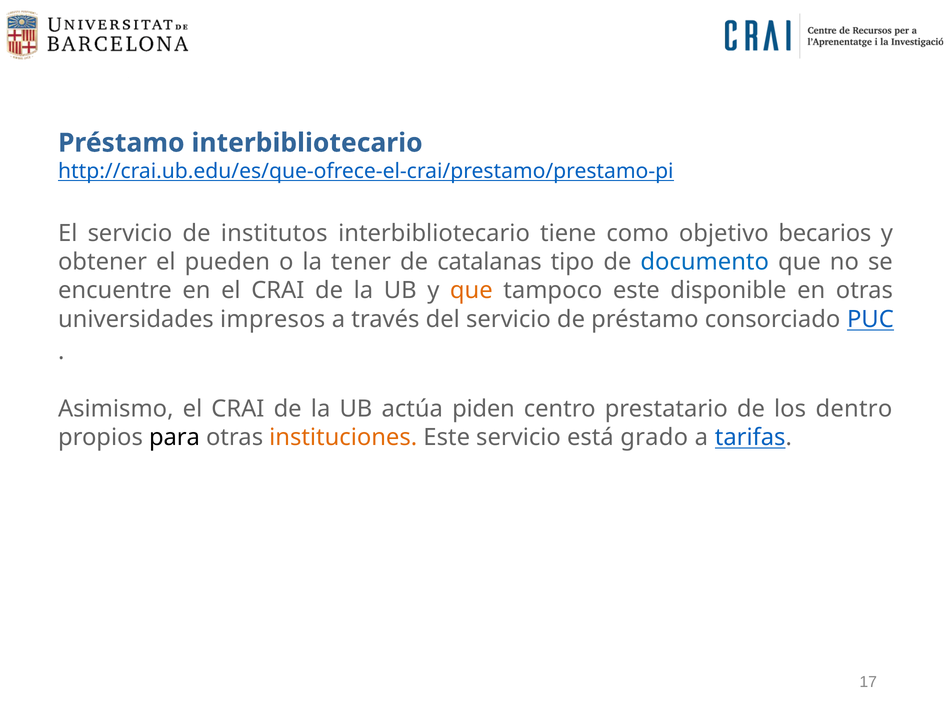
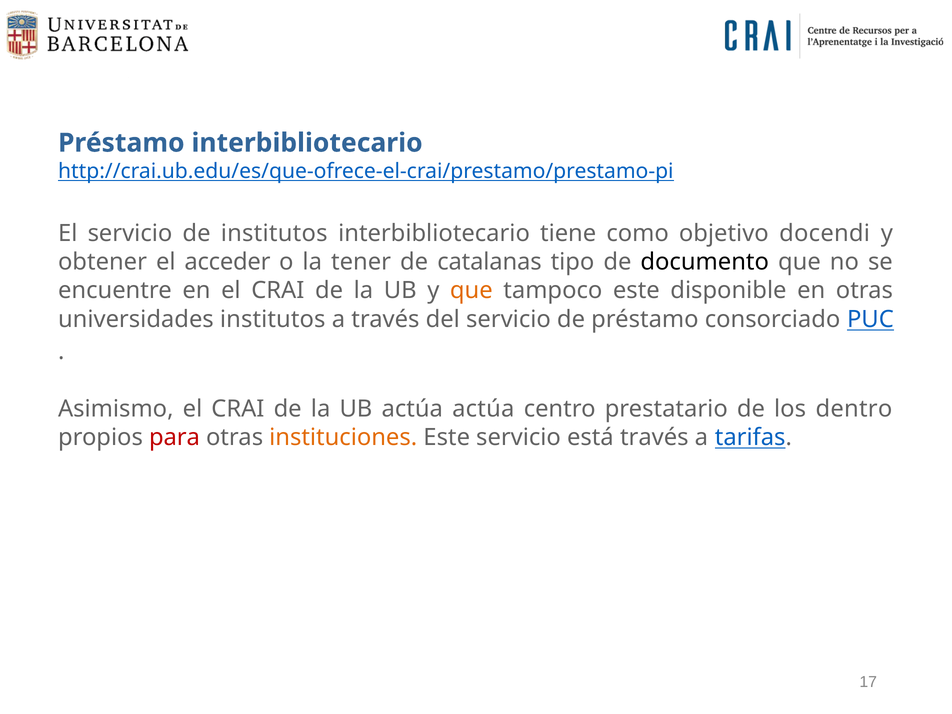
becarios: becarios -> docendi
pueden: pueden -> acceder
documento colour: blue -> black
universidades impresos: impresos -> institutos
actúa piden: piden -> actúa
para colour: black -> red
está grado: grado -> través
